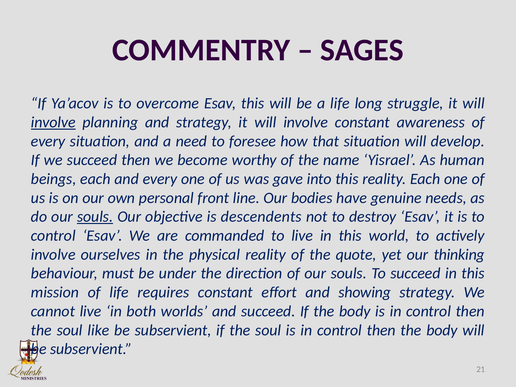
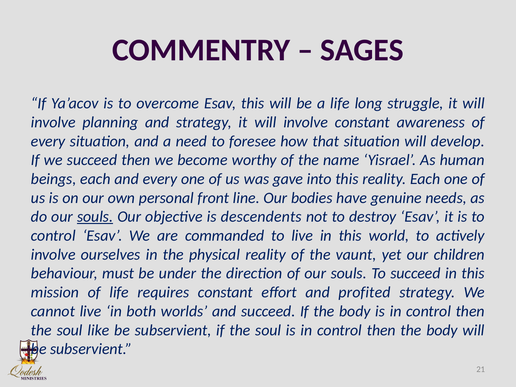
involve at (53, 122) underline: present -> none
quote: quote -> vaunt
thinking: thinking -> children
showing: showing -> profited
